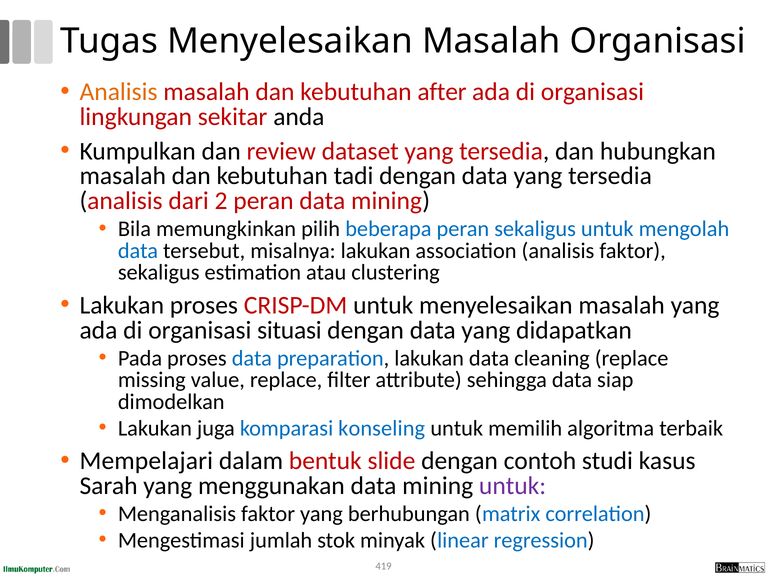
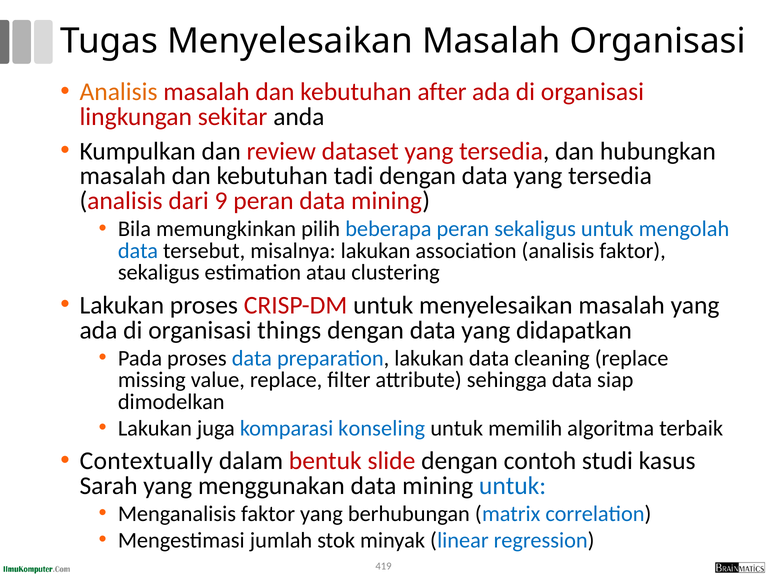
2: 2 -> 9
situasi: situasi -> things
Mempelajari: Mempelajari -> Contextually
untuk at (513, 486) colour: purple -> blue
